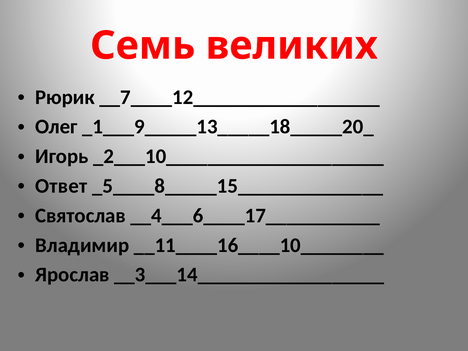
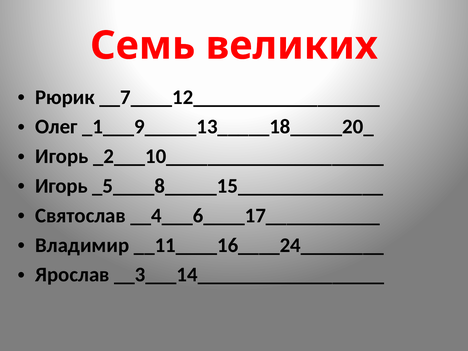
Ответ at (61, 186): Ответ -> Игорь
__11____16____10________: __11____16____10________ -> __11____16____24________
